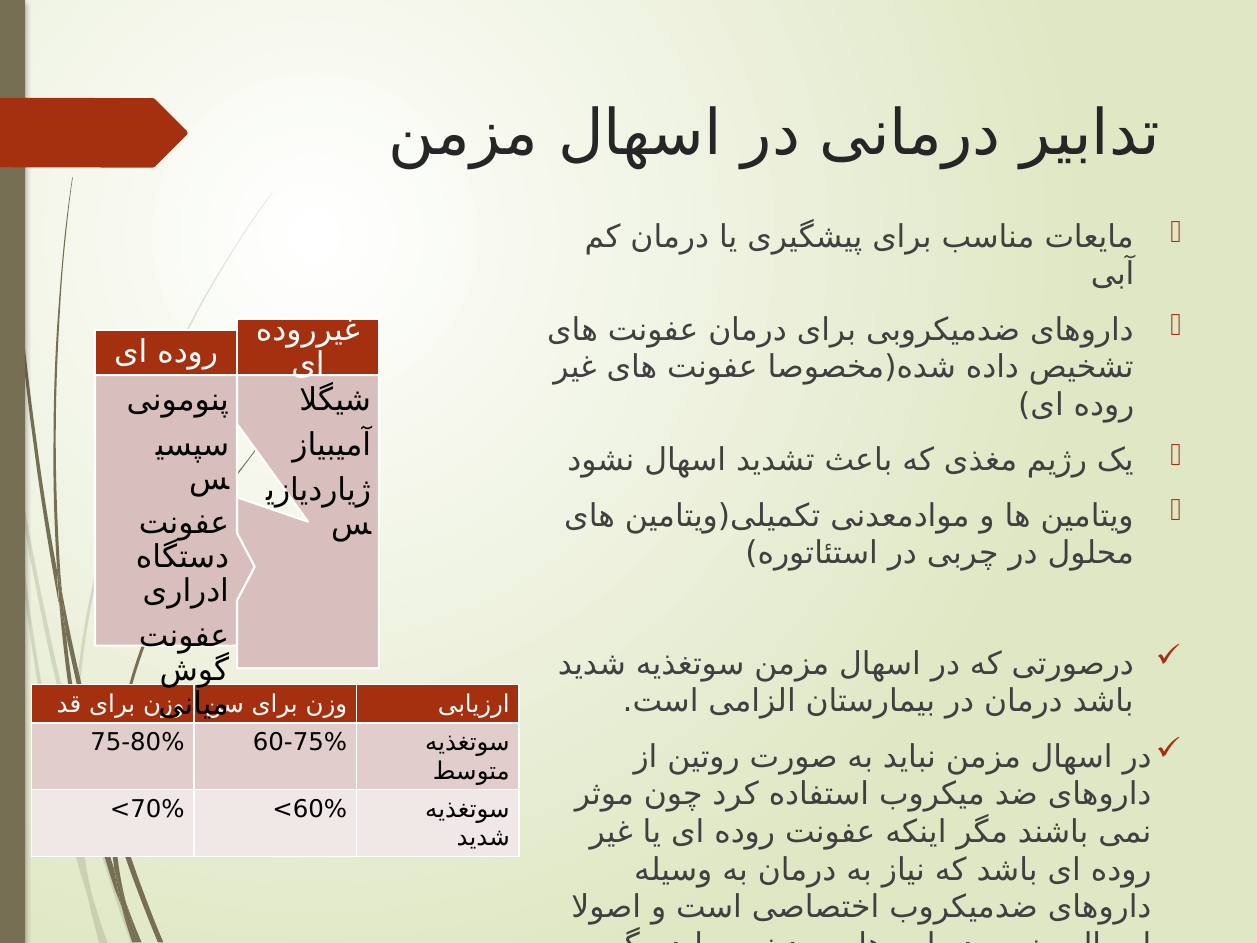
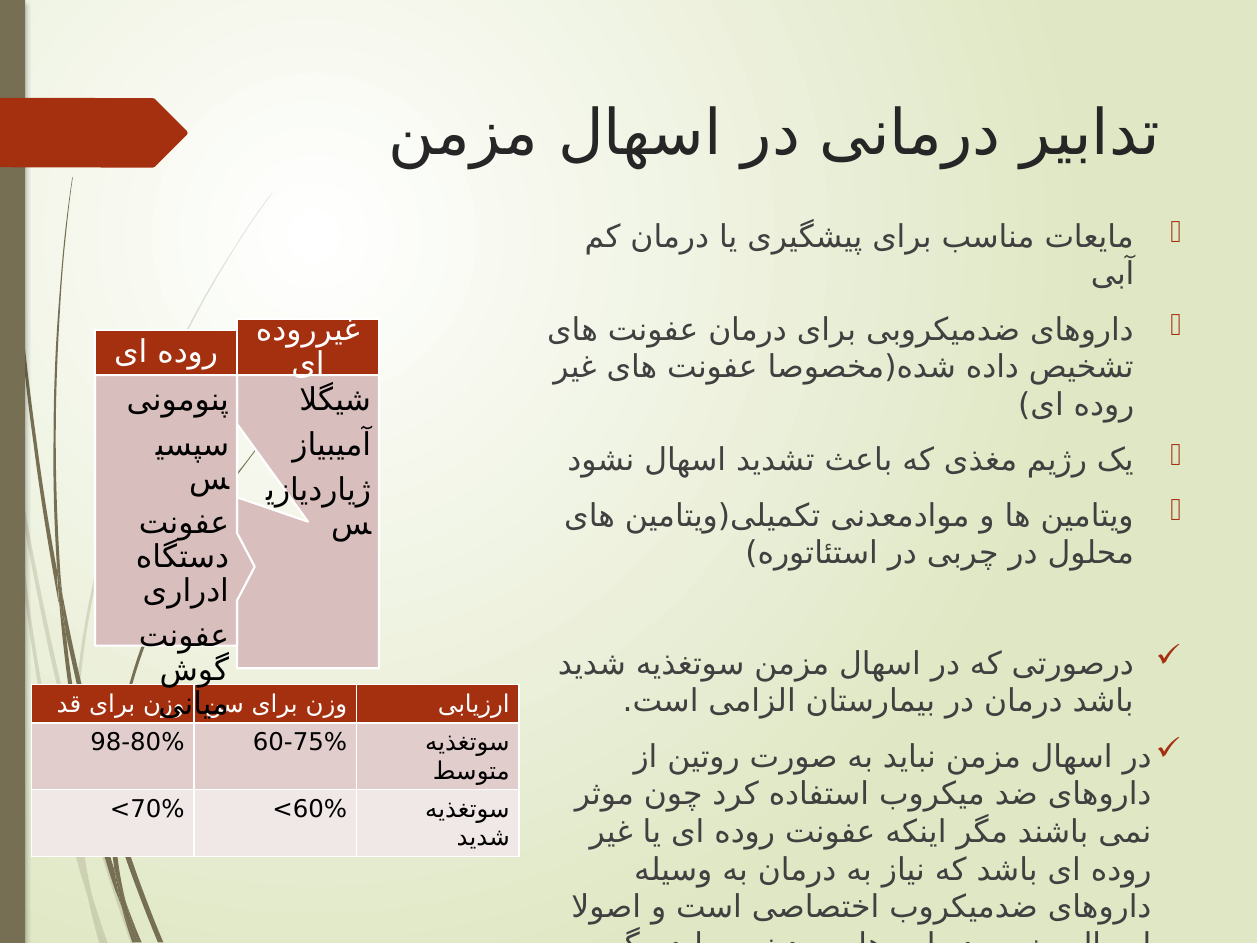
75-80%: 75-80% -> 98-80%
